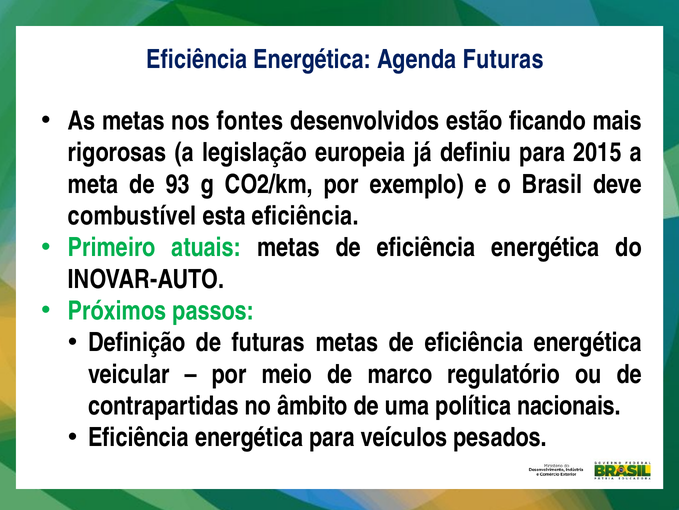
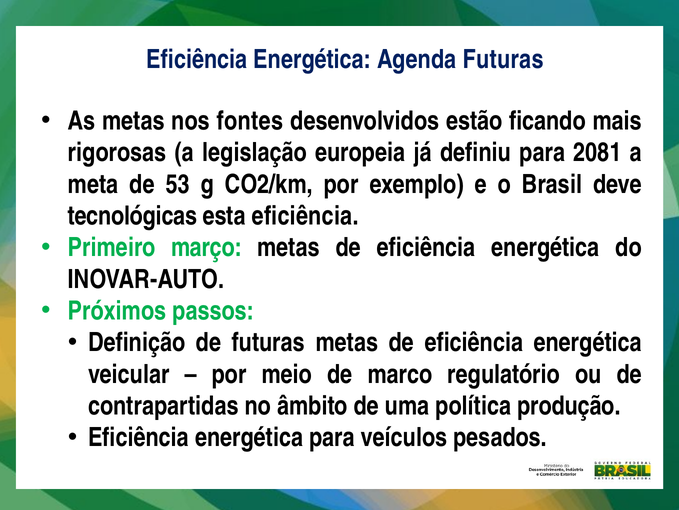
2015: 2015 -> 2081
93: 93 -> 53
combustível: combustível -> tecnológicas
atuais: atuais -> março
nacionais: nacionais -> produção
